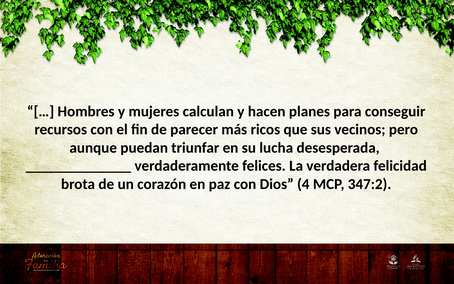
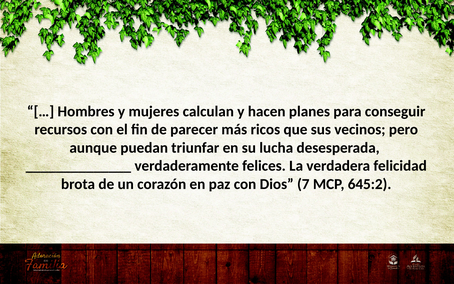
4: 4 -> 7
347:2: 347:2 -> 645:2
